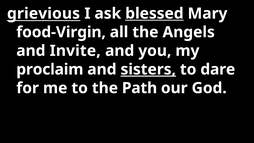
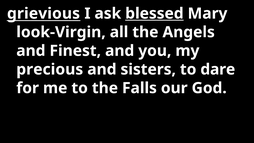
food-Virgin: food-Virgin -> look-Virgin
Invite: Invite -> Finest
proclaim: proclaim -> precious
sisters underline: present -> none
Path: Path -> Falls
